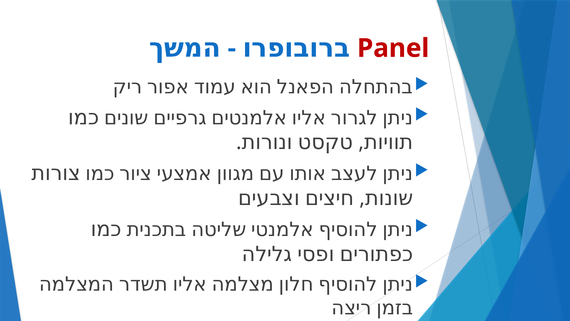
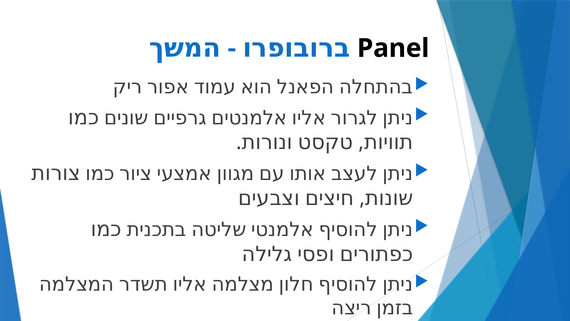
Panel colour: red -> black
